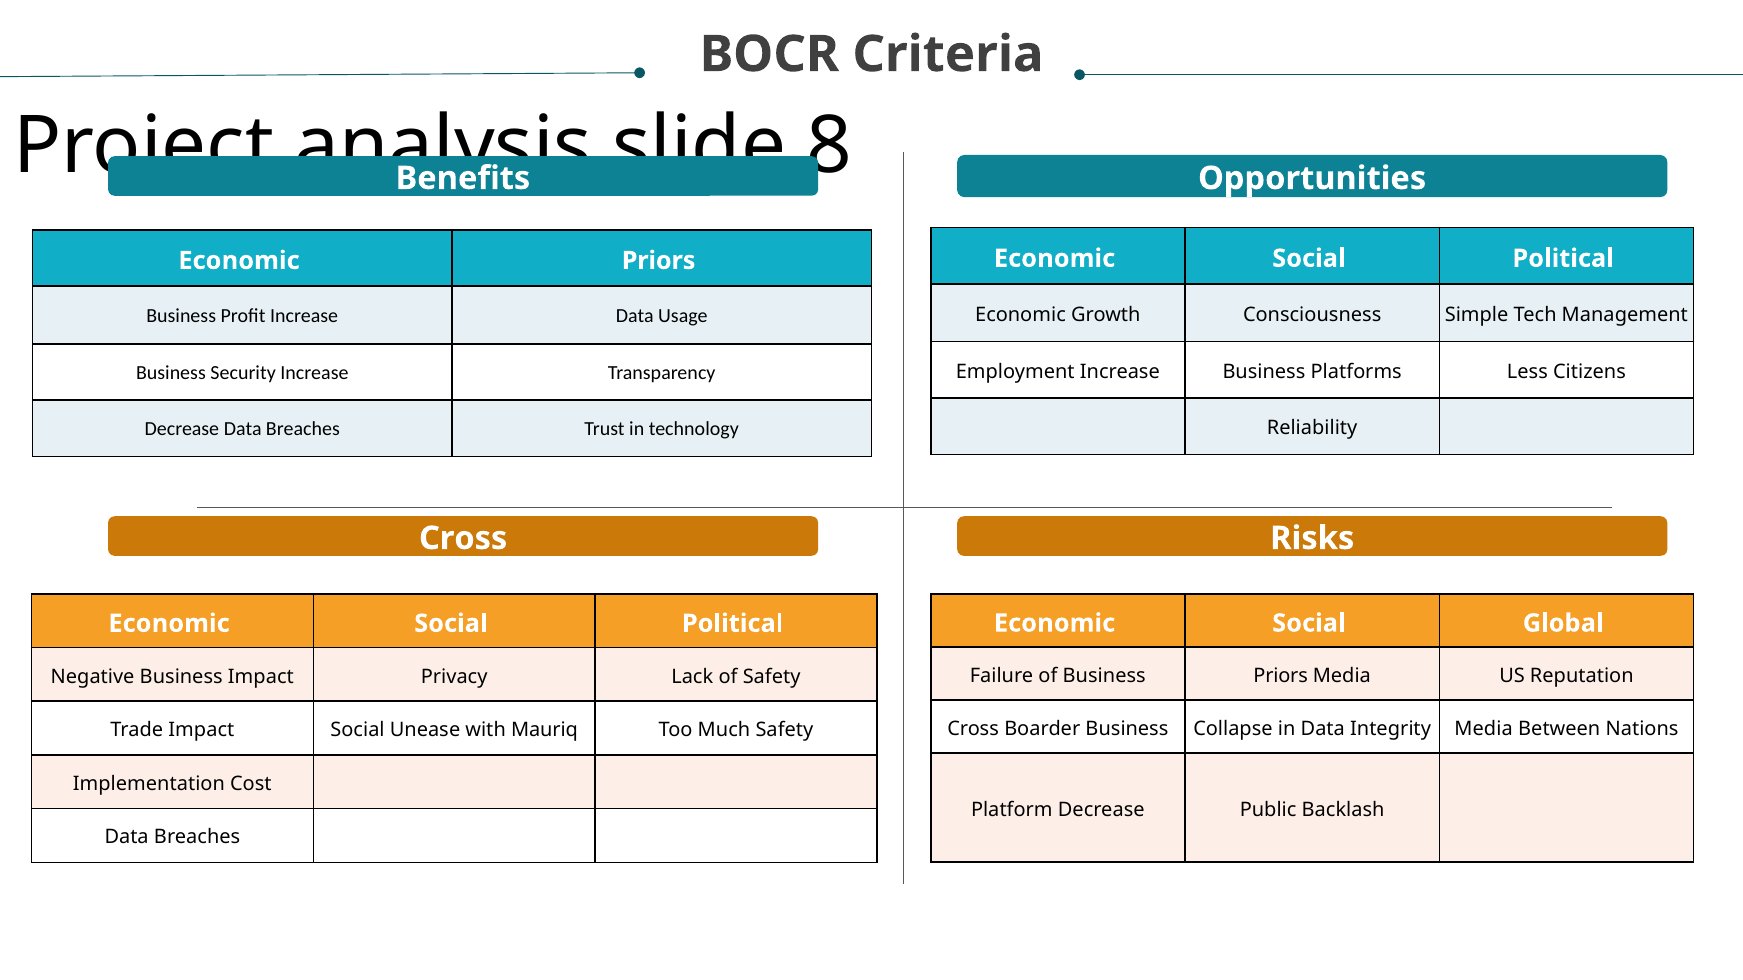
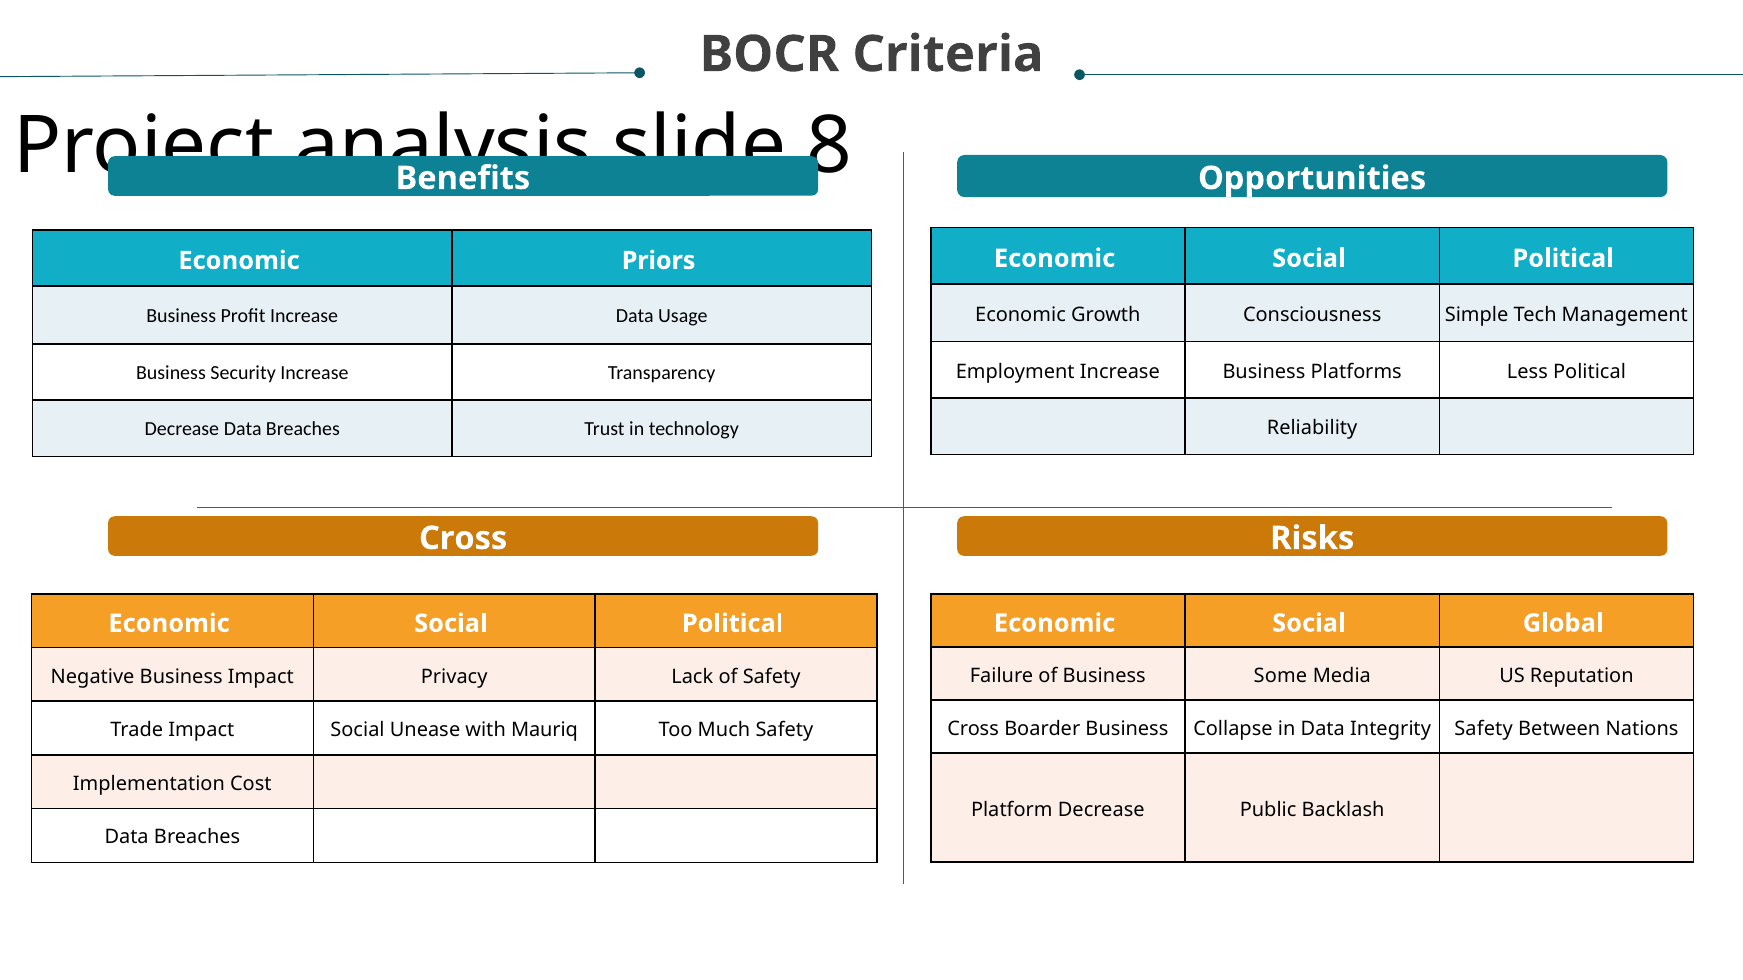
Less Citizens: Citizens -> Political
Business Priors: Priors -> Some
Integrity Media: Media -> Safety
